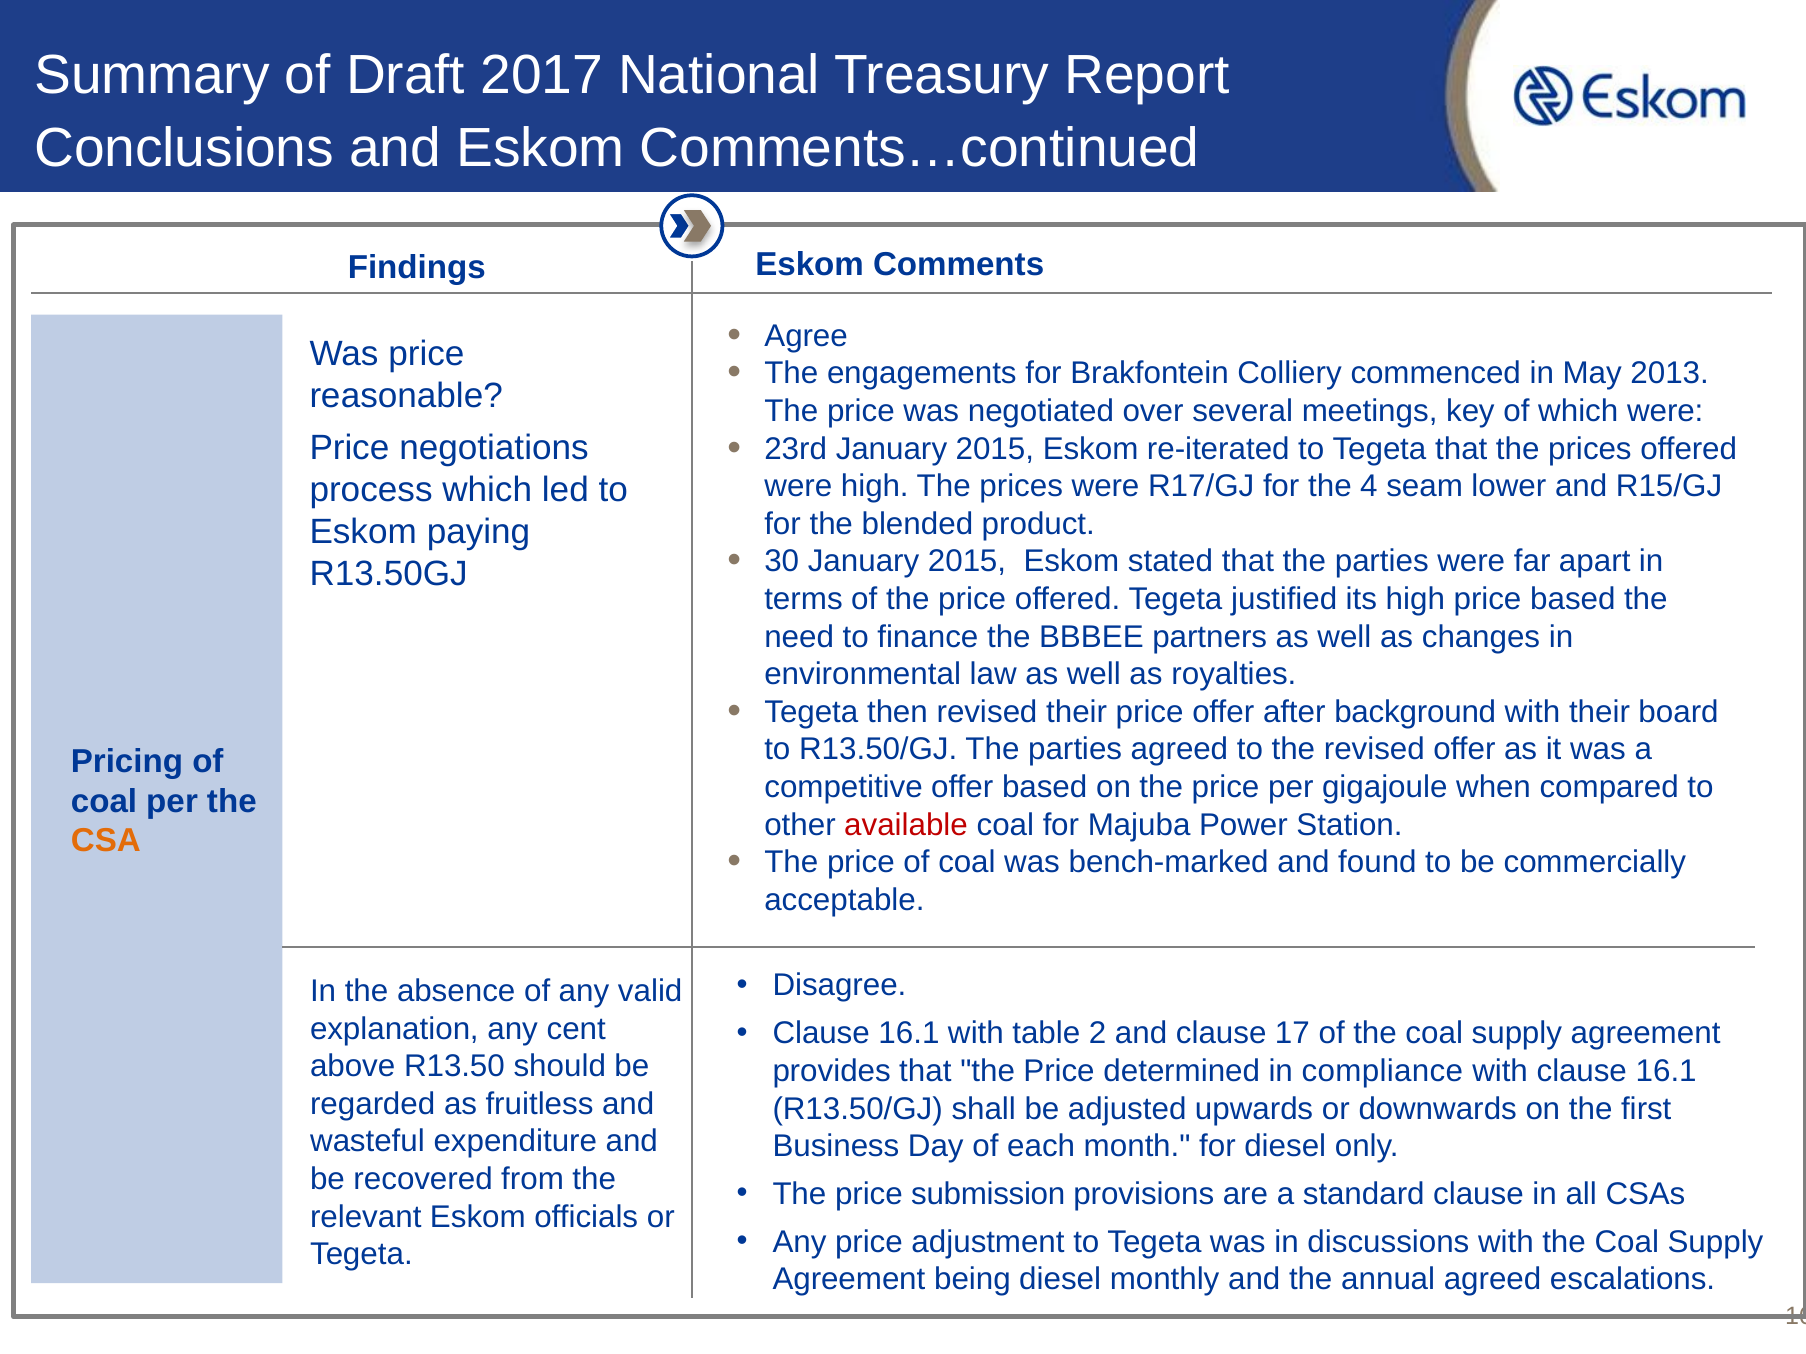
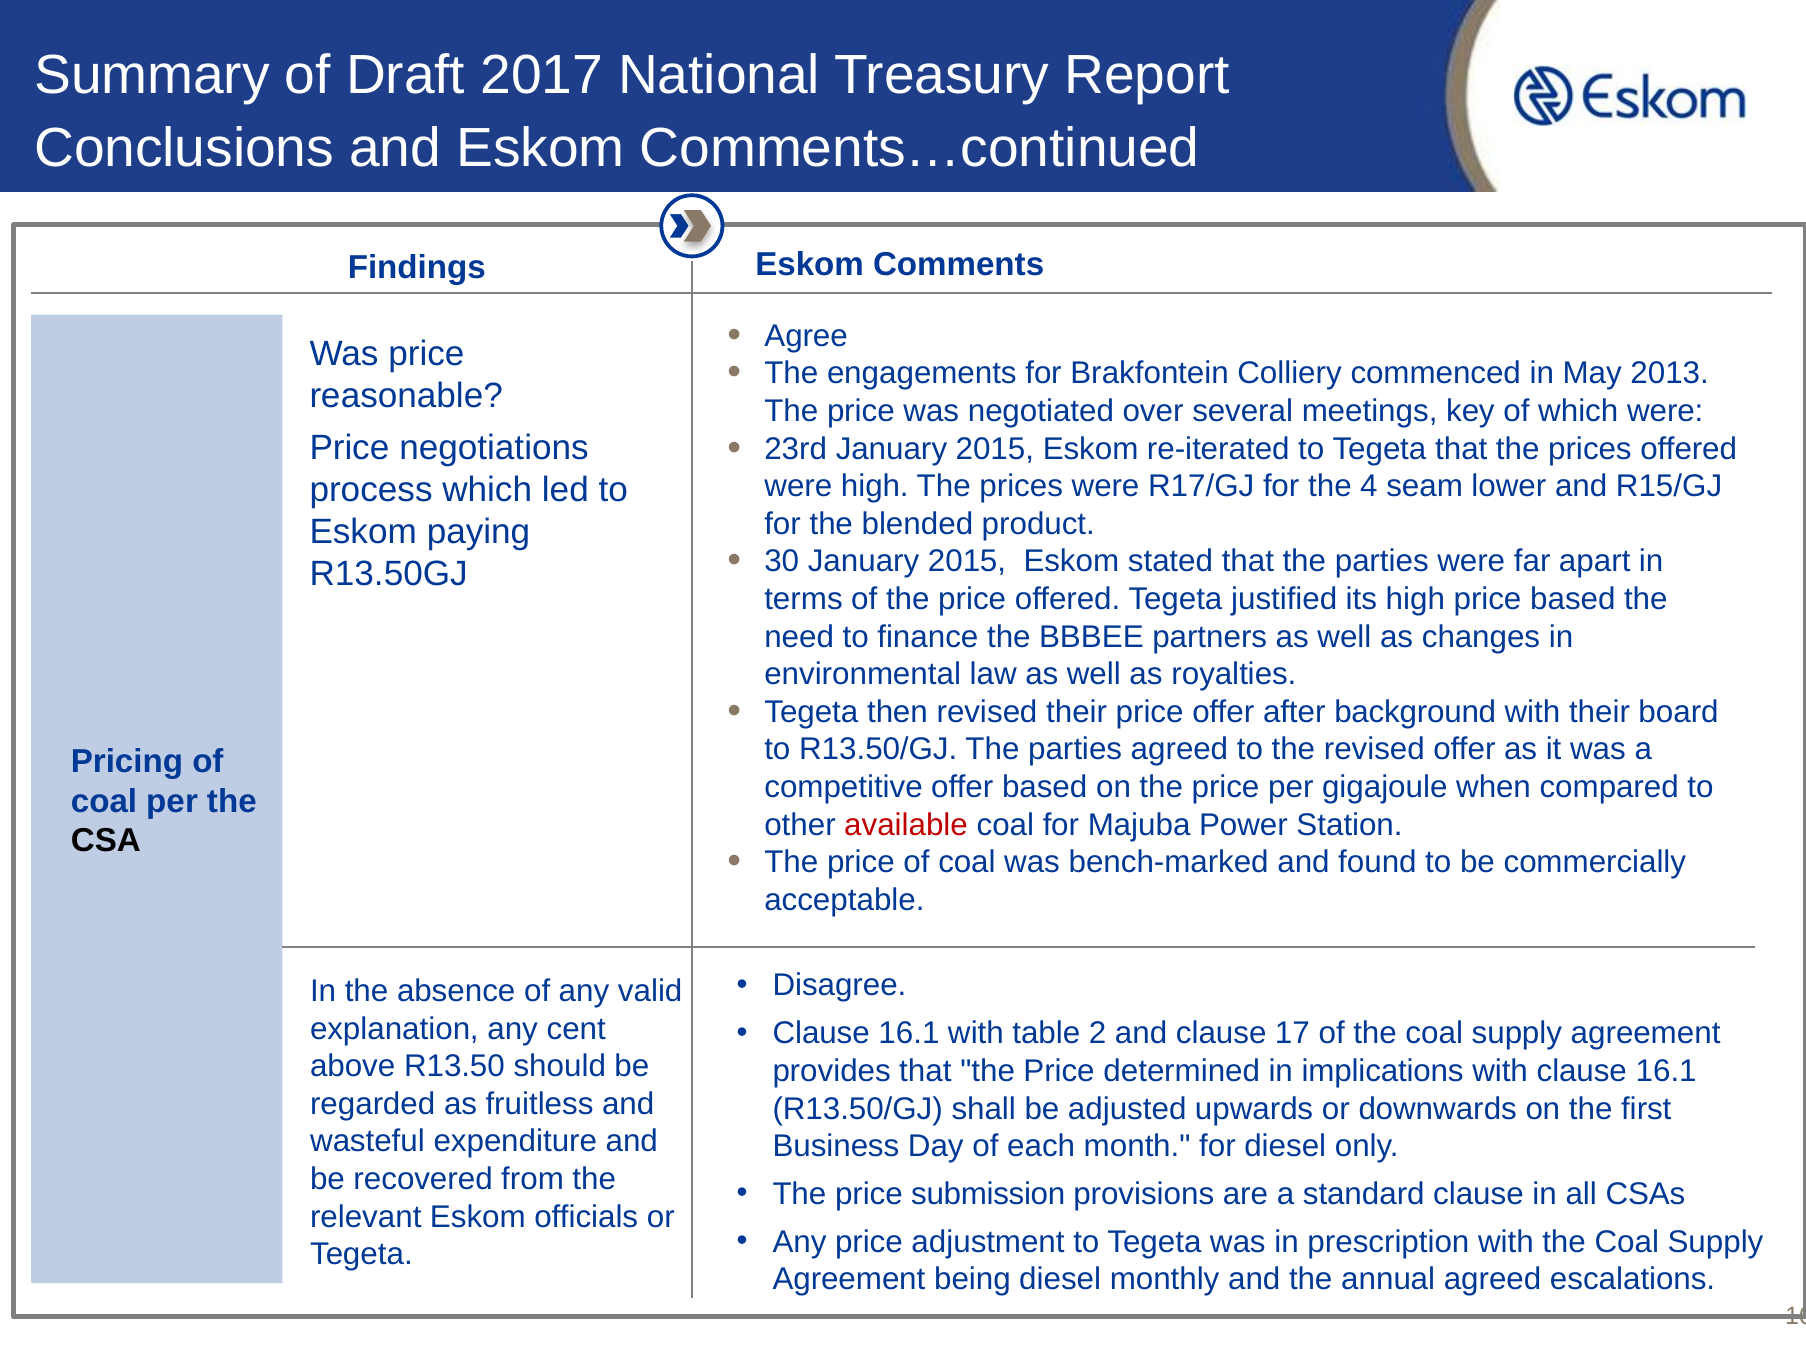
CSA colour: orange -> black
compliance: compliance -> implications
discussions: discussions -> prescription
